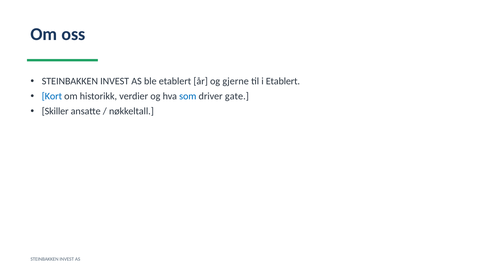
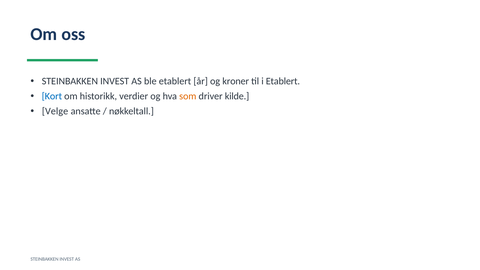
gjerne: gjerne -> kroner
som colour: blue -> orange
gate: gate -> kilde
Skiller: Skiller -> Velge
